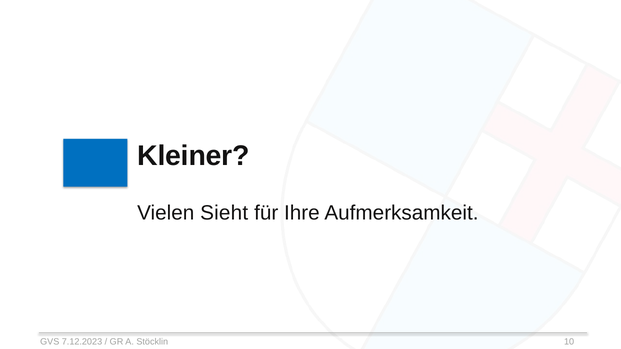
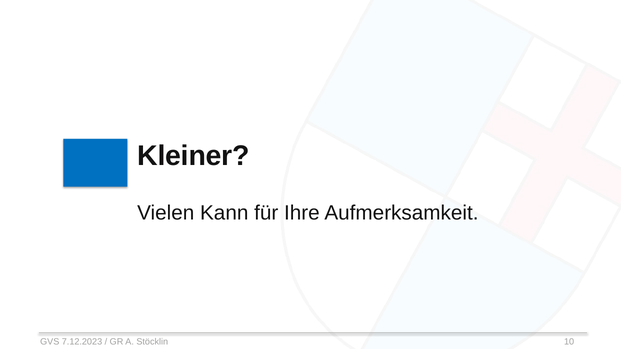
Sieht: Sieht -> Kann
